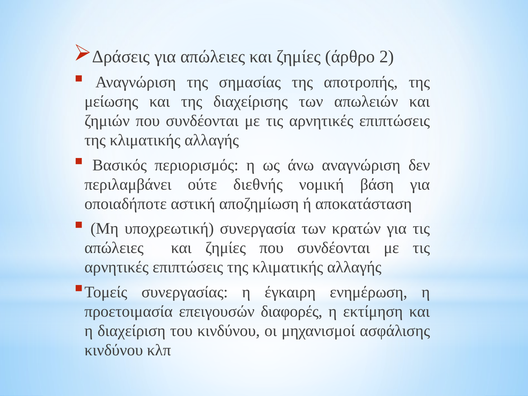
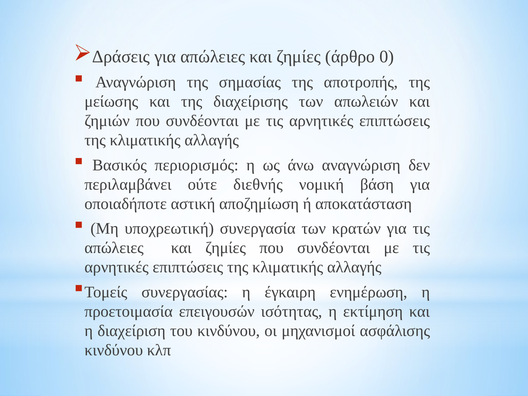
2: 2 -> 0
διαφορές: διαφορές -> ισότητας
